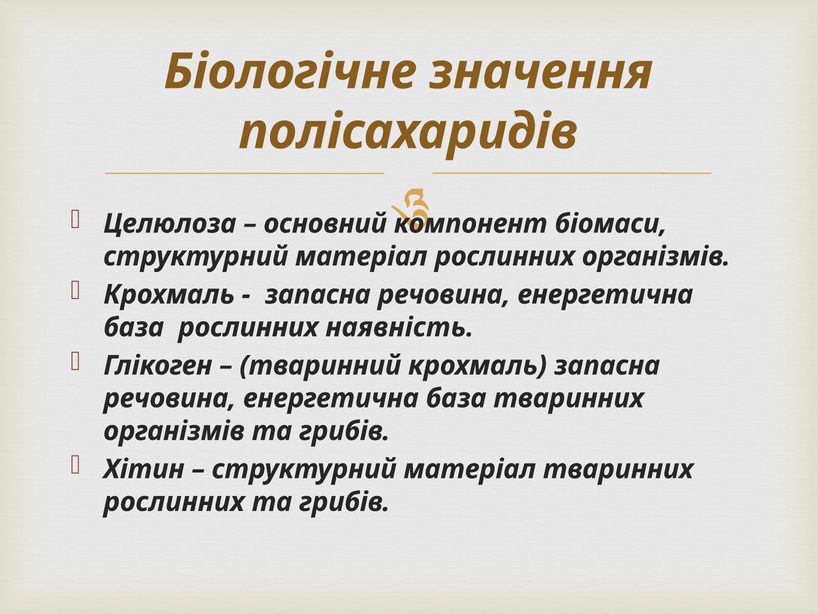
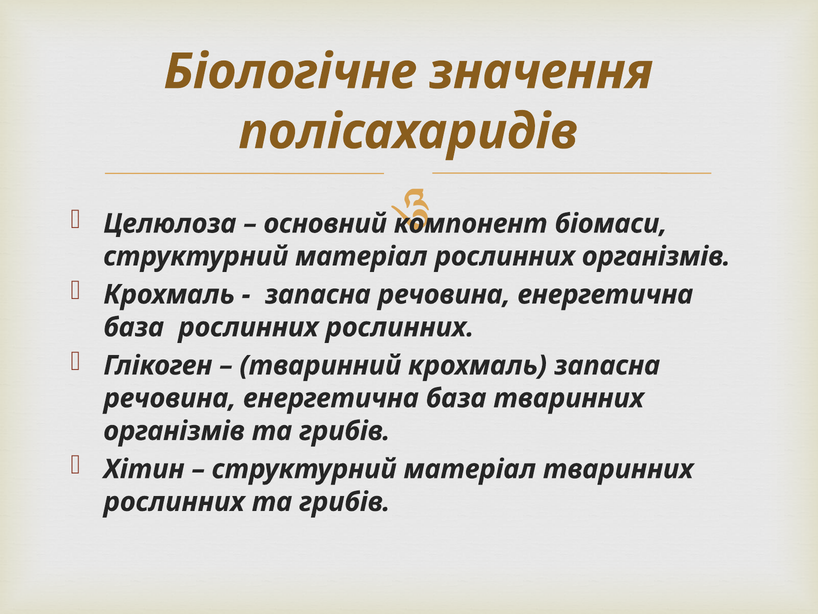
рослинних наявність: наявність -> рослинних
